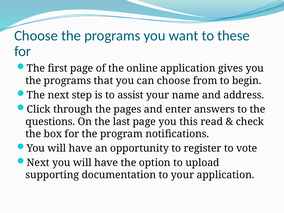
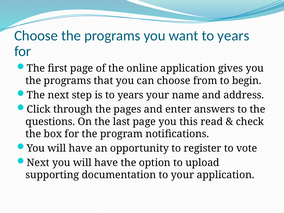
want to these: these -> years
is to assist: assist -> years
